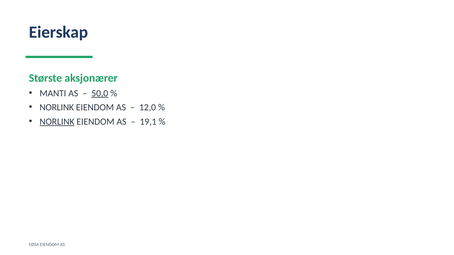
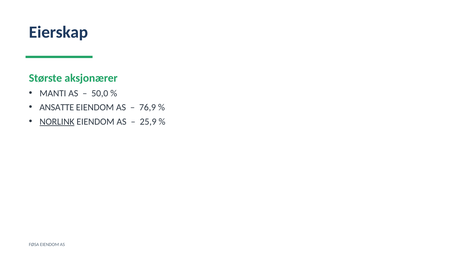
50,0 underline: present -> none
NORLINK at (57, 108): NORLINK -> ANSATTE
12,0: 12,0 -> 76,9
19,1: 19,1 -> 25,9
